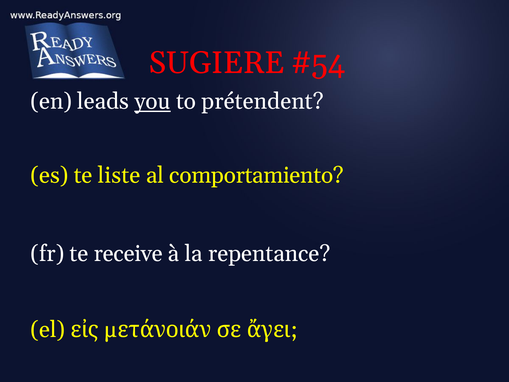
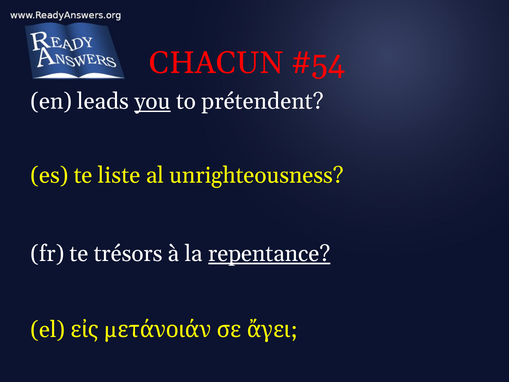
SUGIERE: SUGIERE -> CHACUN
comportamiento: comportamiento -> unrighteousness
receive: receive -> trésors
repentance underline: none -> present
